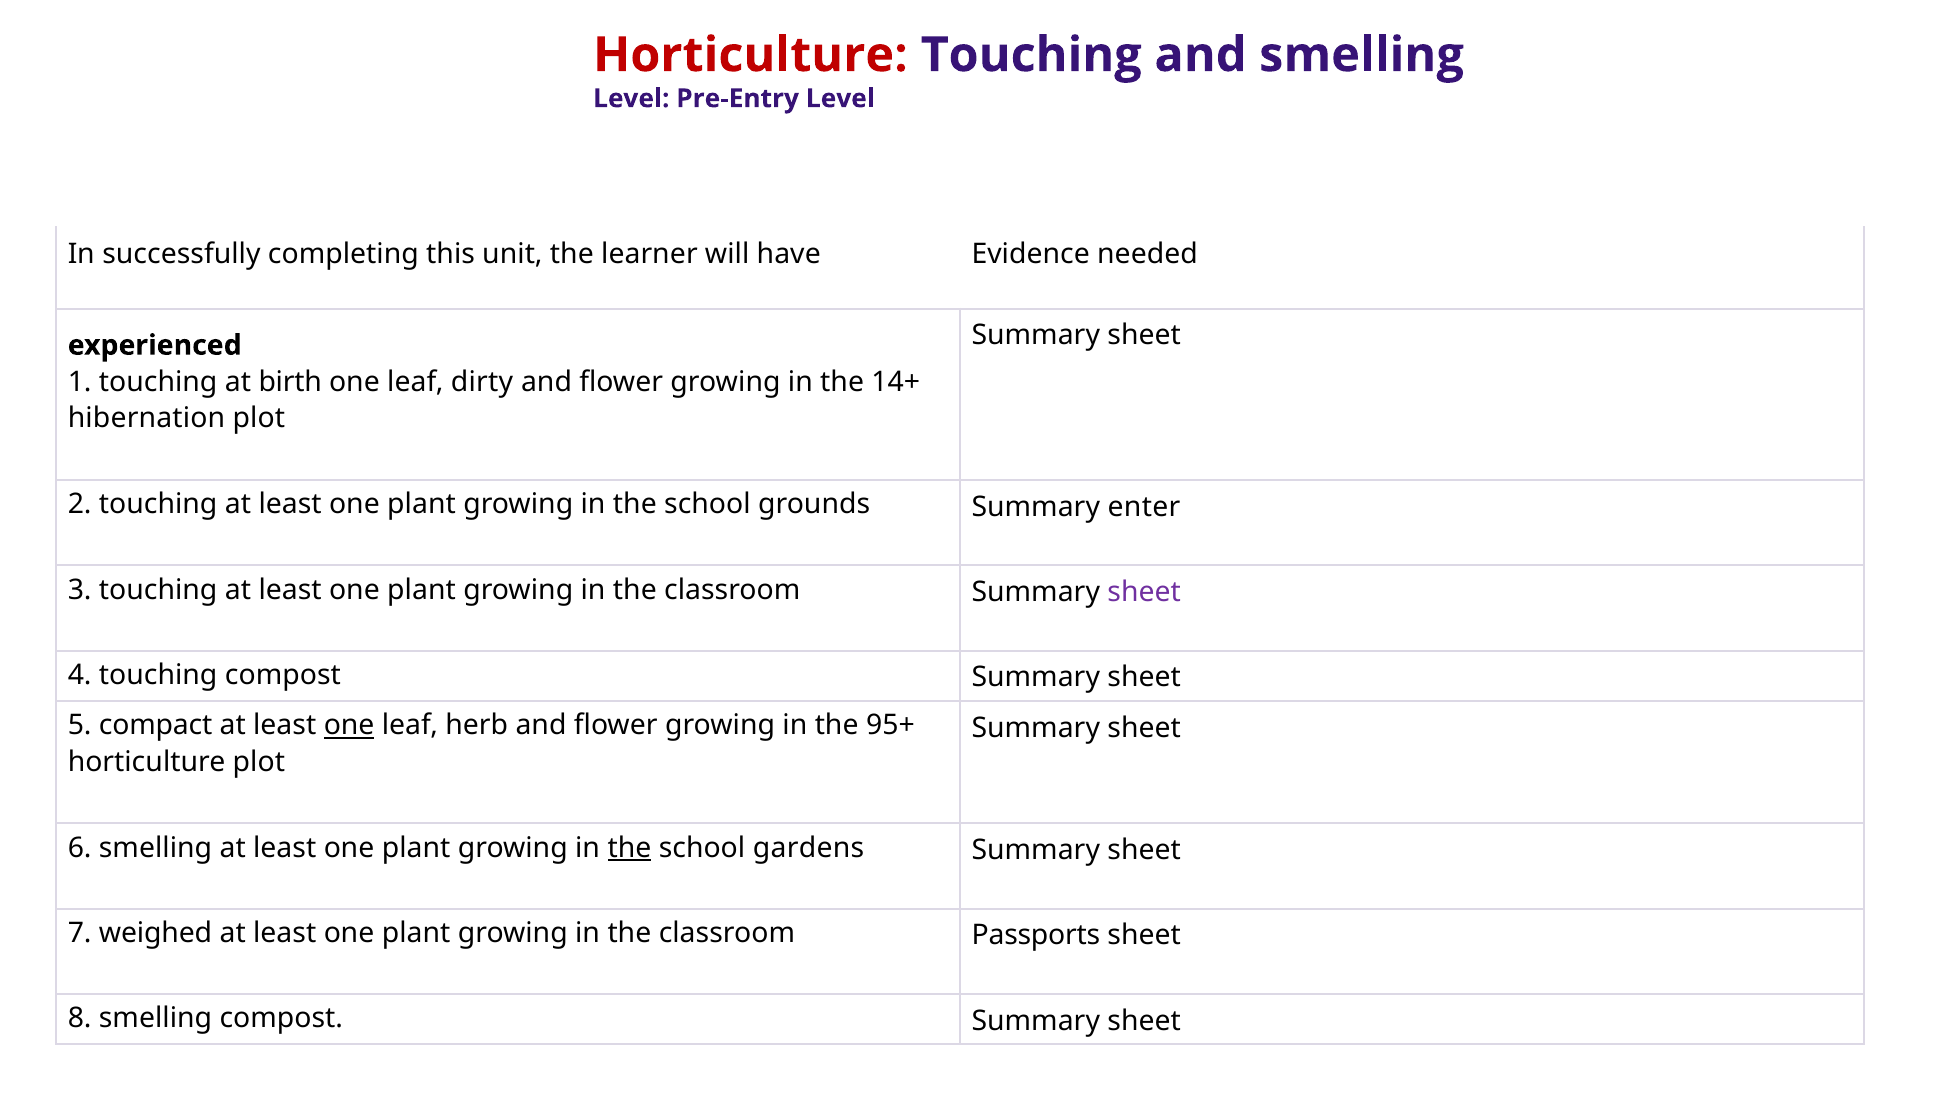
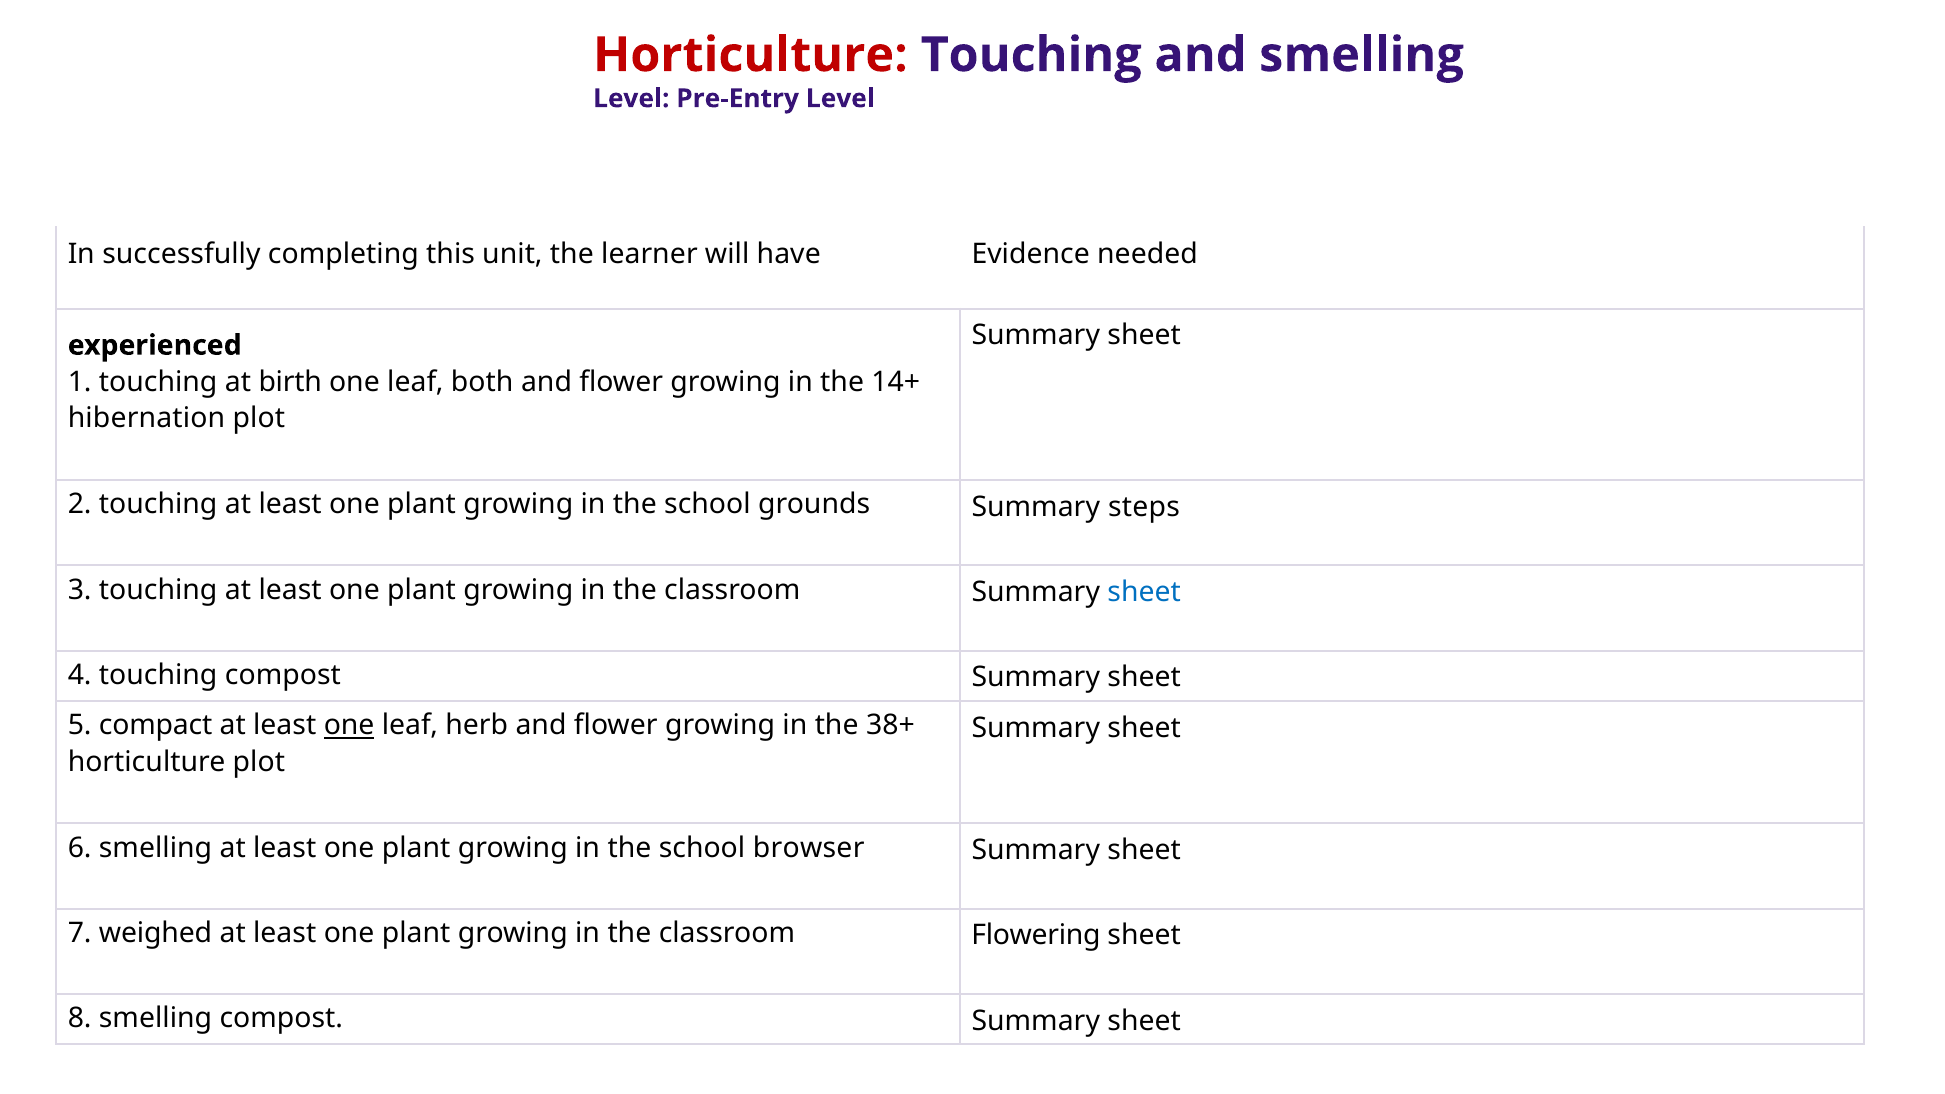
dirty: dirty -> both
enter: enter -> steps
sheet at (1144, 592) colour: purple -> blue
95+: 95+ -> 38+
the at (629, 848) underline: present -> none
gardens: gardens -> browser
Passports: Passports -> Flowering
